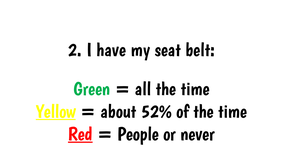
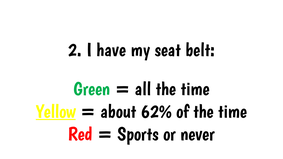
52%: 52% -> 62%
Red underline: present -> none
People: People -> Sports
